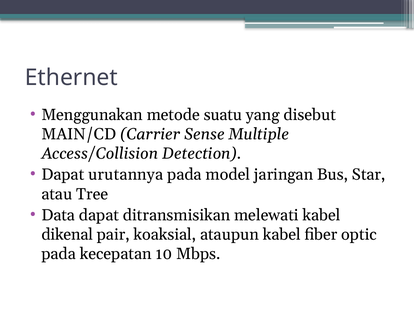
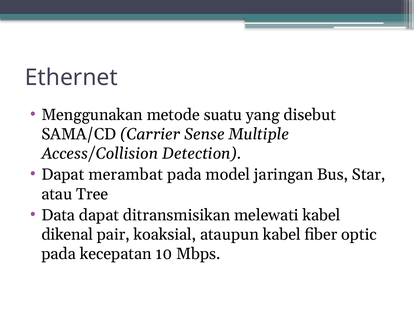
MAIN/CD: MAIN/CD -> SAMA/CD
urutannya: urutannya -> merambat
